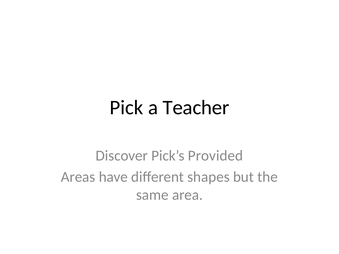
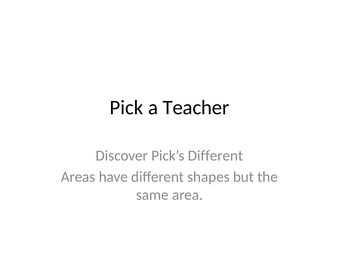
Pick’s Provided: Provided -> Different
